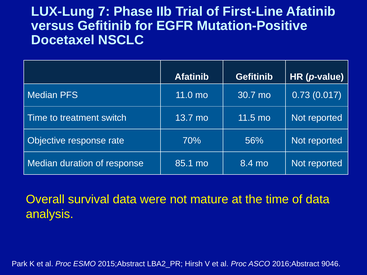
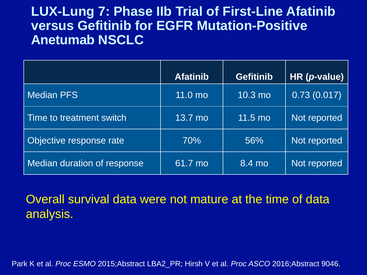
Docetaxel: Docetaxel -> Anetumab
30.7: 30.7 -> 10.3
85.1: 85.1 -> 61.7
